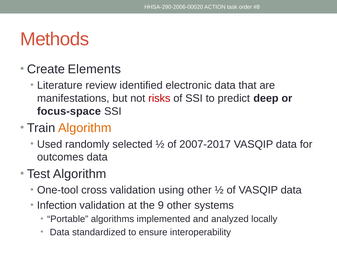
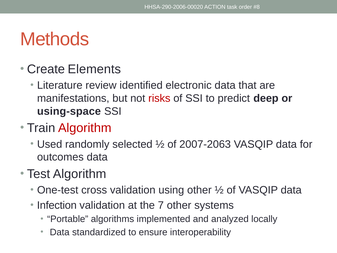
focus-space: focus-space -> using-space
Algorithm at (85, 128) colour: orange -> red
2007-2017: 2007-2017 -> 2007-2063
One-tool: One-tool -> One-test
9: 9 -> 7
